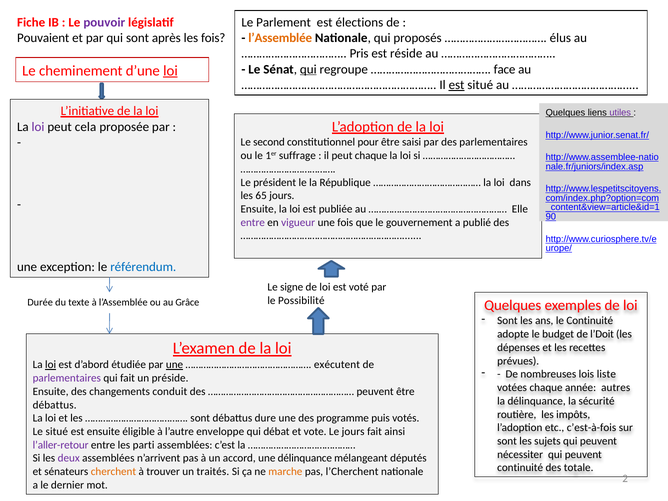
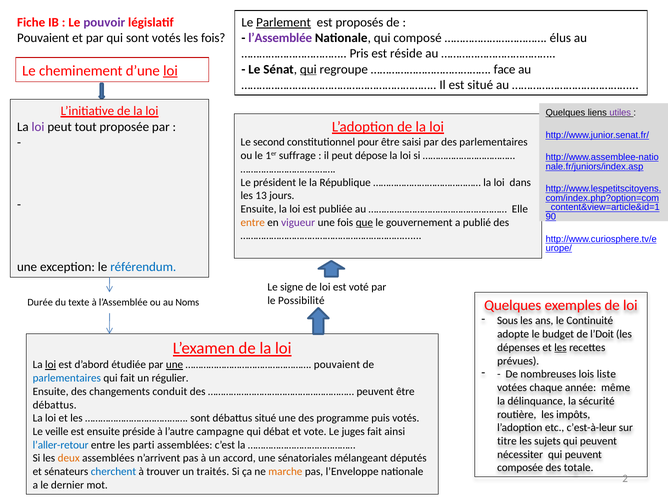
Parlement underline: none -> present
élections: élections -> proposés
sont après: après -> votés
l’Assemblée at (280, 38) colour: orange -> purple
proposés: proposés -> composé
est at (457, 85) underline: present -> none
cela: cela -> tout
peut chaque: chaque -> dépose
65: 65 -> 13
entre at (253, 222) colour: purple -> orange
que underline: none -> present
Grâce: Grâce -> Noms
Sont at (507, 321): Sont -> Sous
les at (560, 348) underline: none -> present
exécutent at (337, 365): exécutent -> pouvaient
parlementaires at (67, 378) colour: purple -> blue
préside: préside -> régulier
autres: autres -> même
débattus dure: dure -> situé
c’est-à-fois: c’est-à-fois -> c’est-à-leur
Le situé: situé -> veille
éligible: éligible -> préside
enveloppe: enveloppe -> campagne
Le jours: jours -> juges
sont at (507, 441): sont -> titre
l’aller-retour colour: purple -> blue
deux colour: purple -> orange
une délinquance: délinquance -> sénatoriales
continuité at (520, 468): continuité -> composée
cherchent colour: orange -> blue
l’Cherchent: l’Cherchent -> l’Enveloppe
